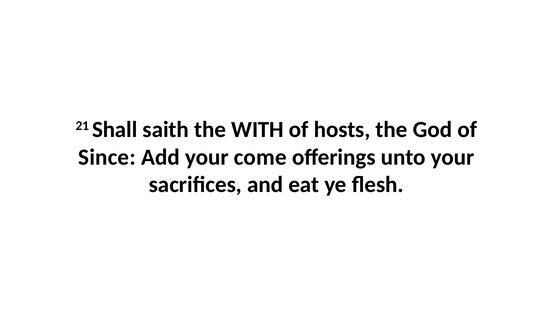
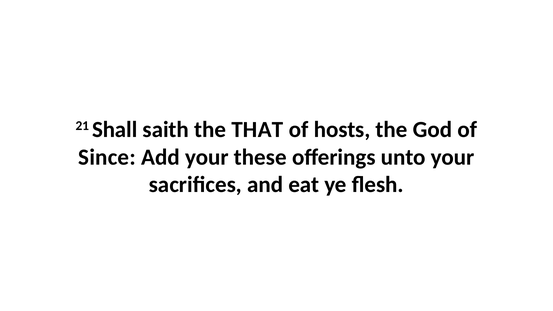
WITH: WITH -> THAT
come: come -> these
